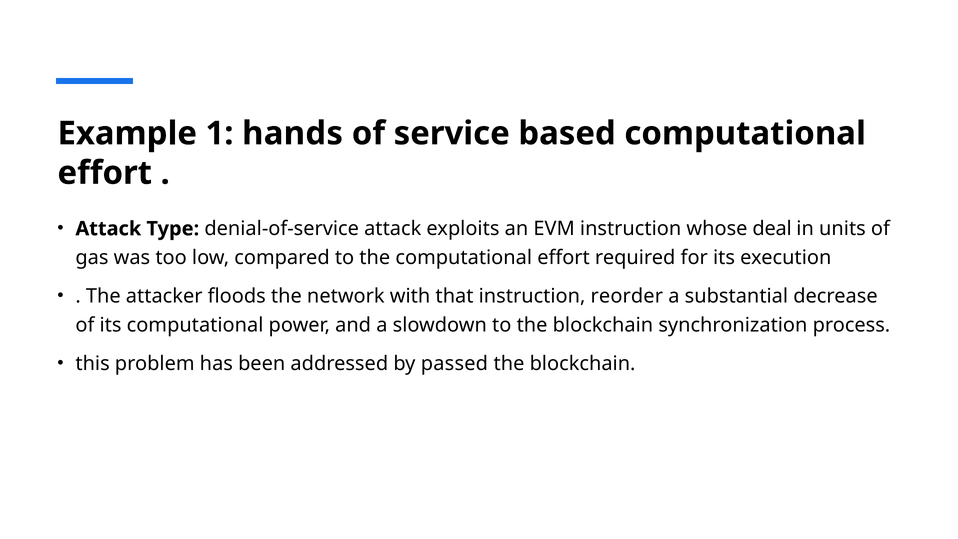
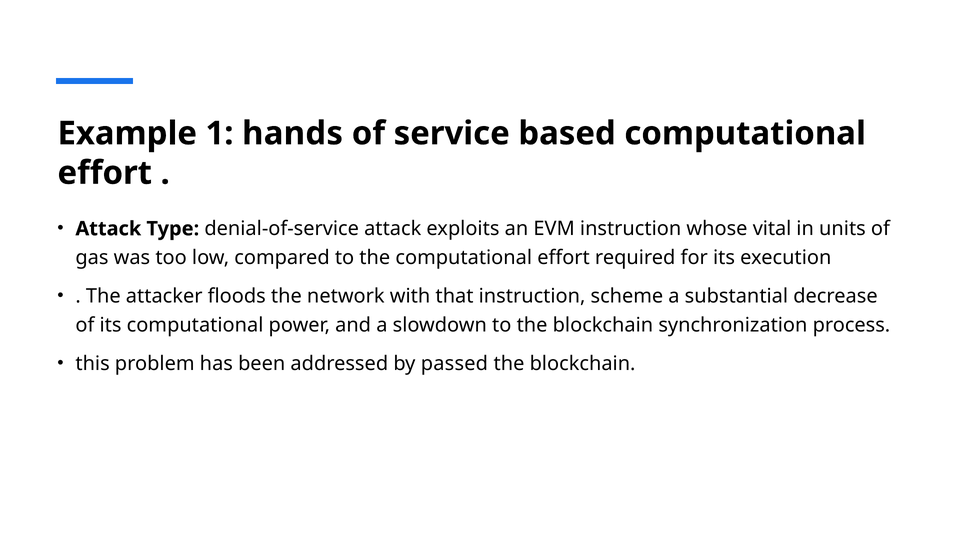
deal: deal -> vital
reorder: reorder -> scheme
